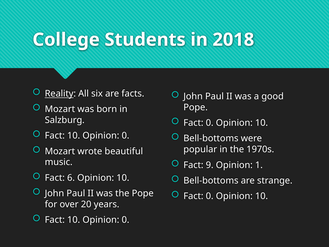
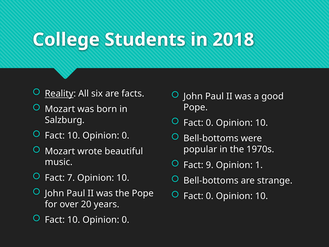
6: 6 -> 7
